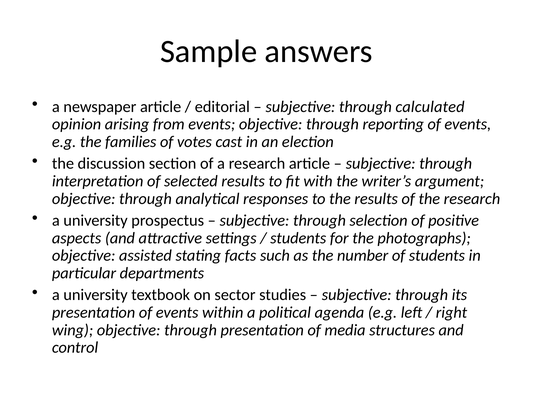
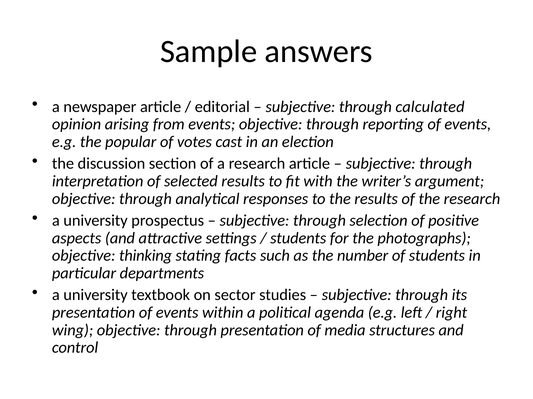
families: families -> popular
assisted: assisted -> thinking
